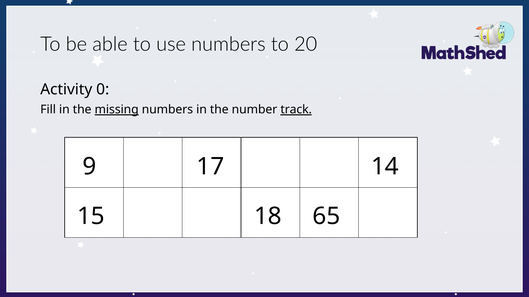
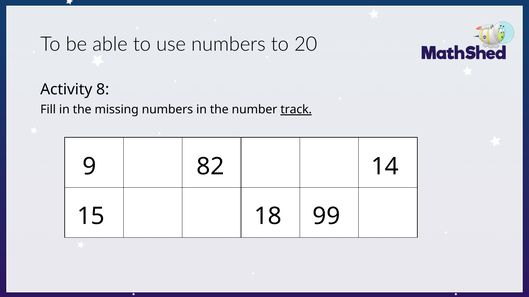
0: 0 -> 8
missing underline: present -> none
17: 17 -> 82
65: 65 -> 99
